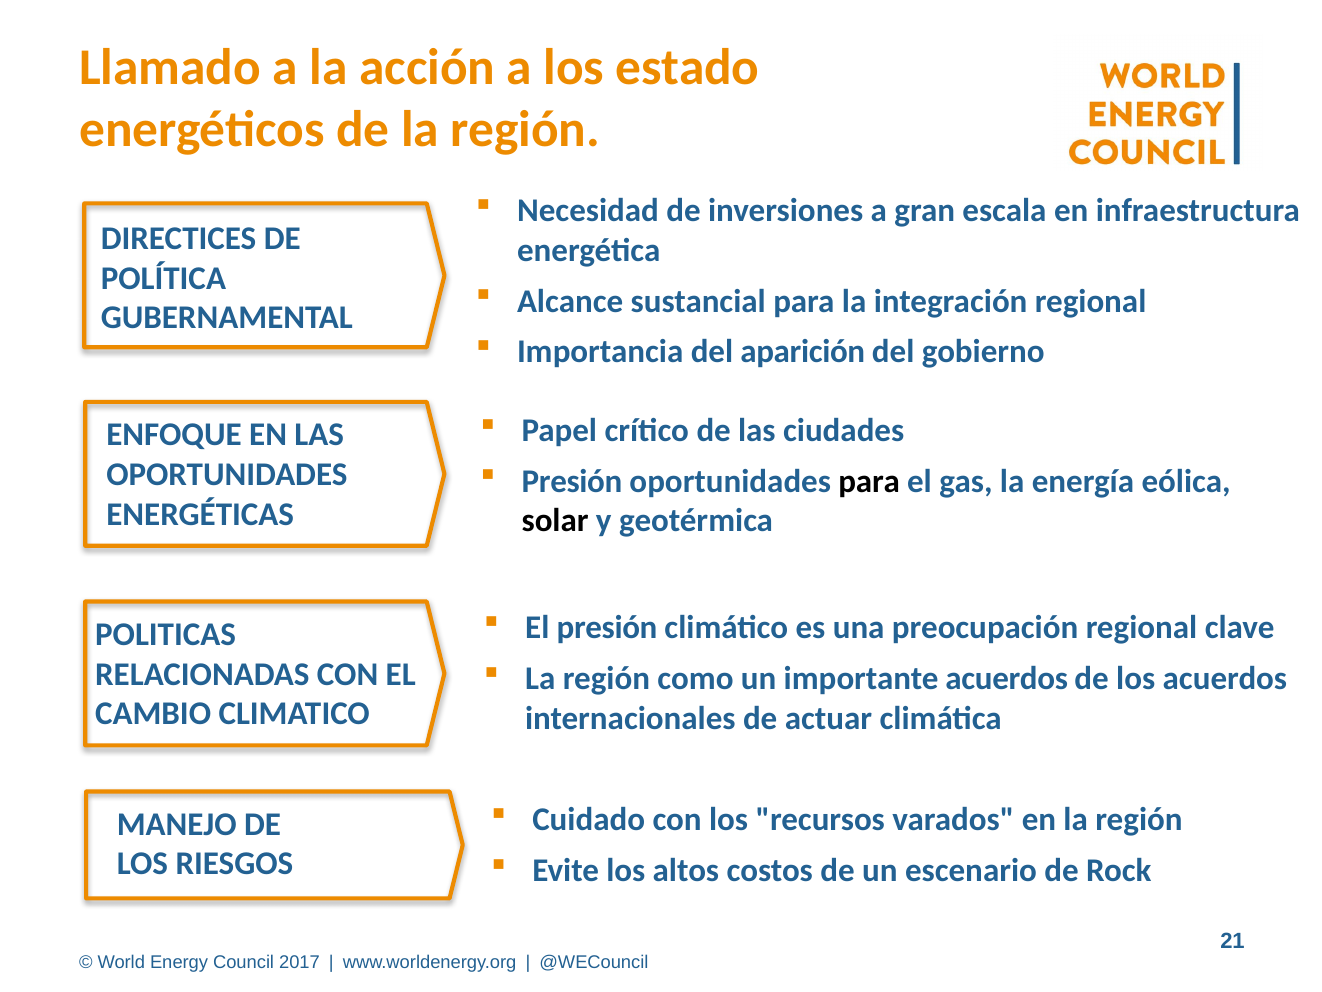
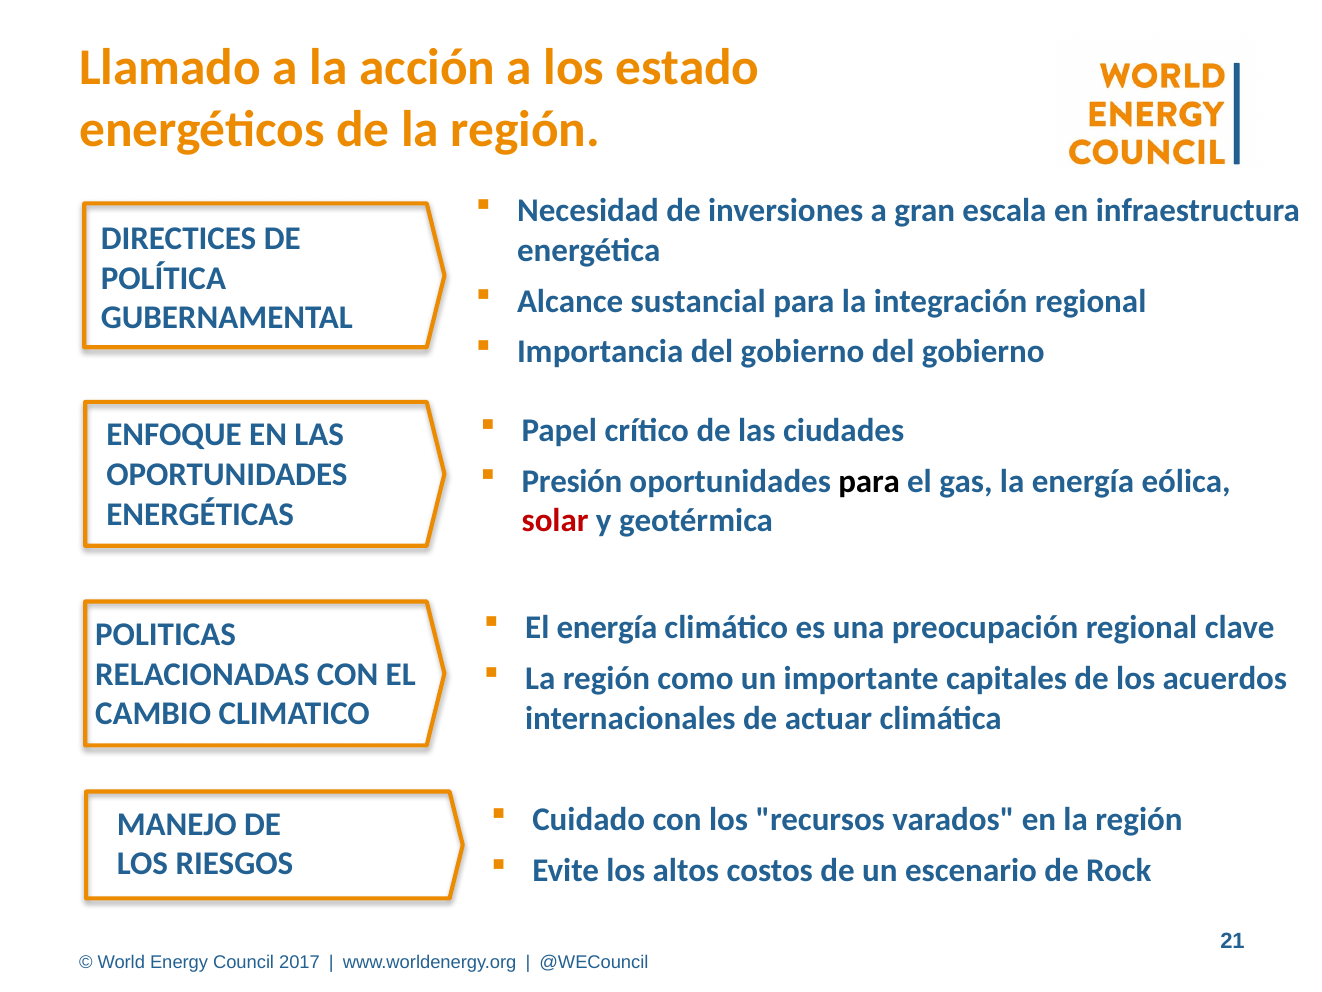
Importancia del aparición: aparición -> gobierno
solar colour: black -> red
El presión: presión -> energía
importante acuerdos: acuerdos -> capitales
